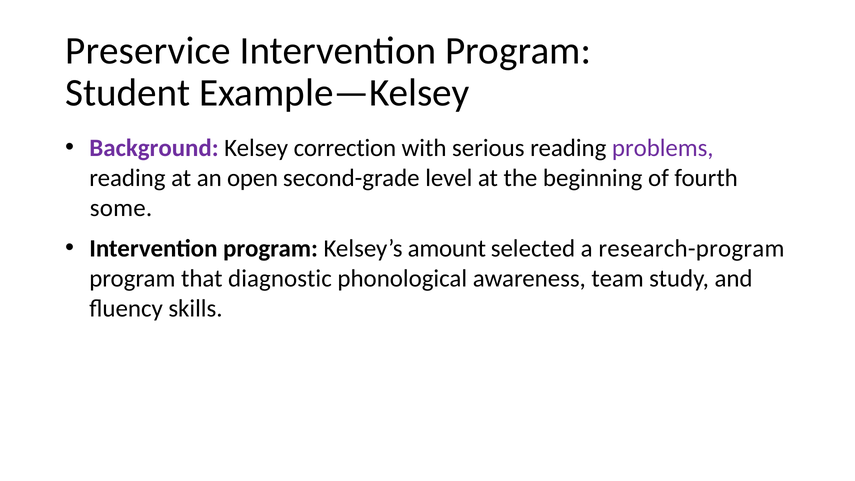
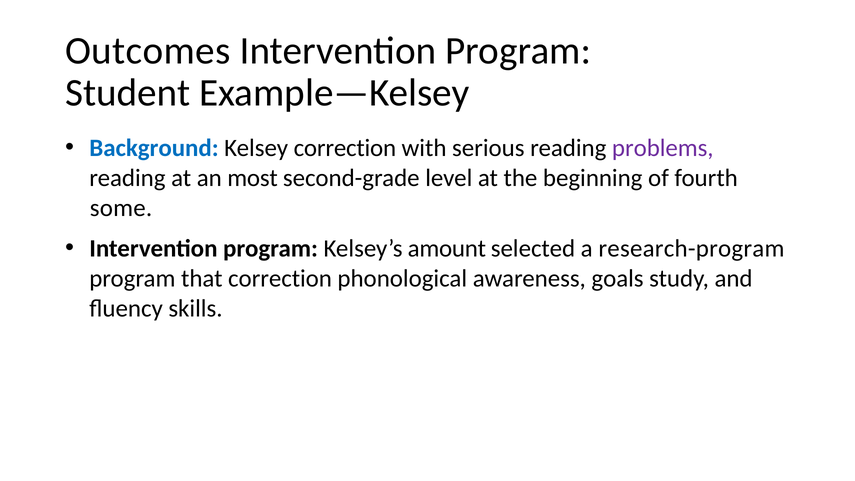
Preservice: Preservice -> Outcomes
Background colour: purple -> blue
open: open -> most
that diagnostic: diagnostic -> correction
team: team -> goals
